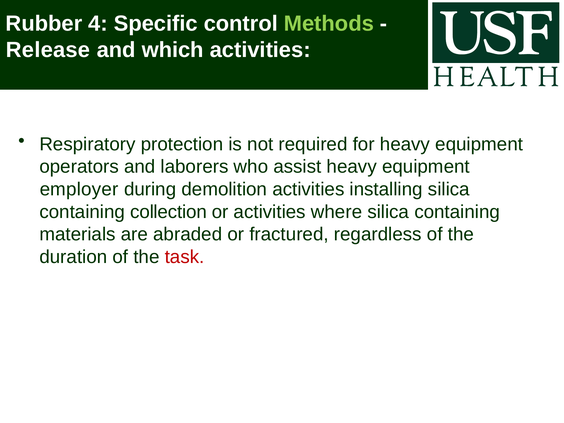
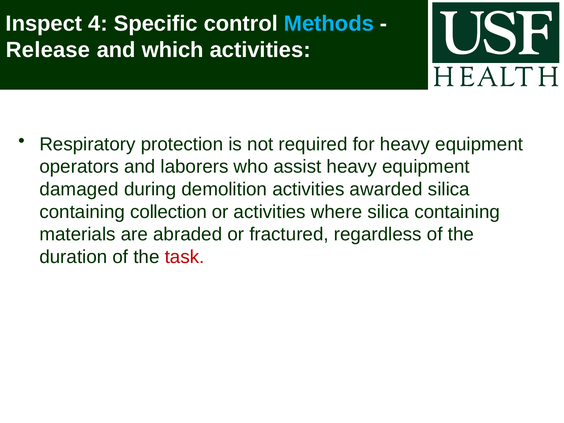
Rubber: Rubber -> Inspect
Methods colour: light green -> light blue
employer: employer -> damaged
installing: installing -> awarded
